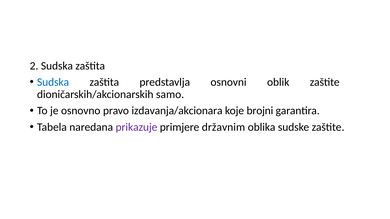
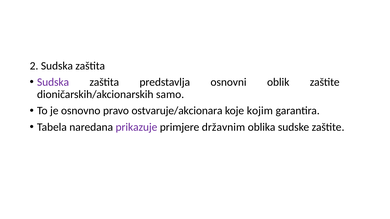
Sudska at (53, 82) colour: blue -> purple
izdavanja/akcionara: izdavanja/akcionara -> ostvaruje/akcionara
brojni: brojni -> kojim
